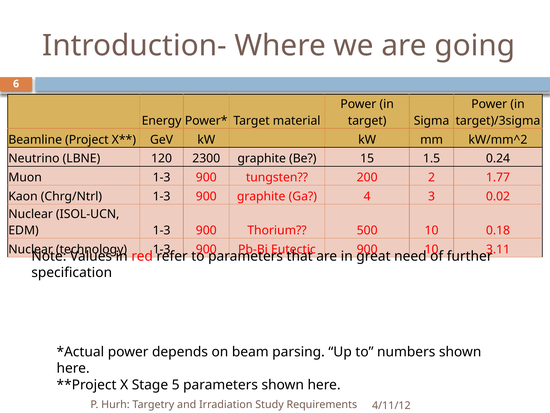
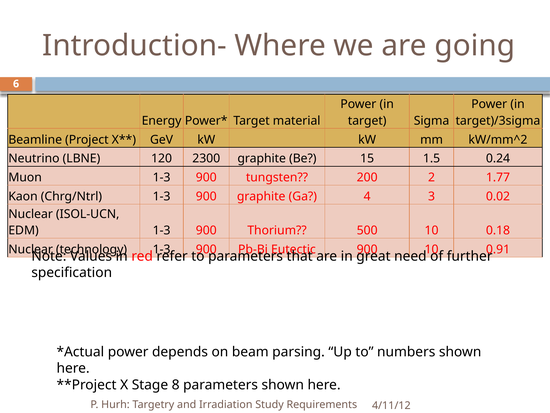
3.11: 3.11 -> 0.91
5: 5 -> 8
